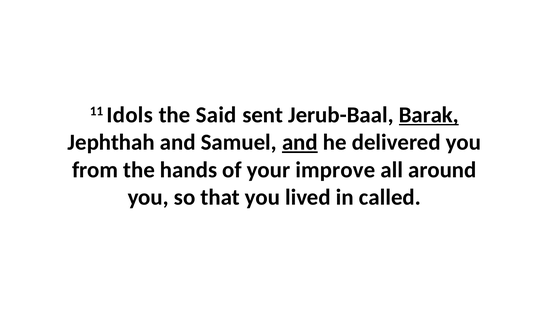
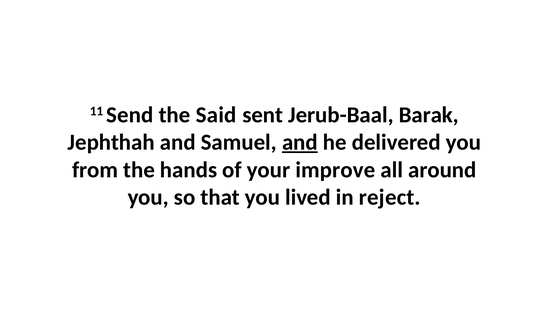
Idols: Idols -> Send
Barak underline: present -> none
called: called -> reject
